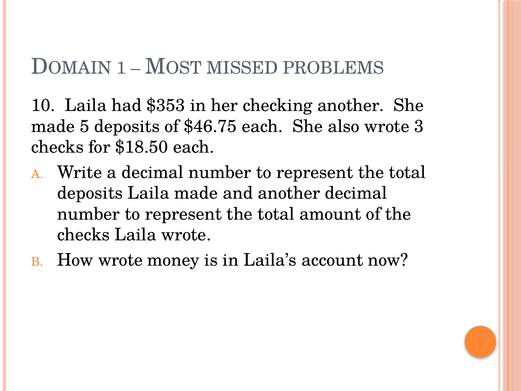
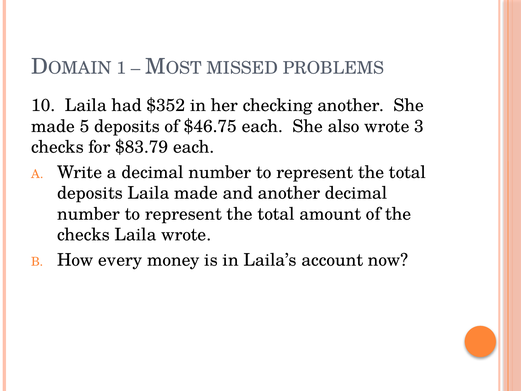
$353: $353 -> $352
$18.50: $18.50 -> $83.79
How wrote: wrote -> every
